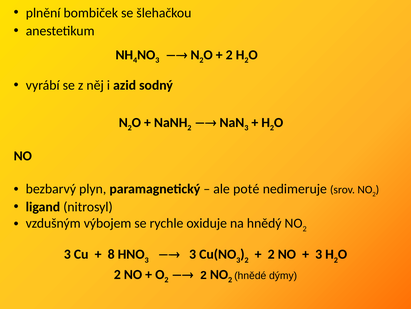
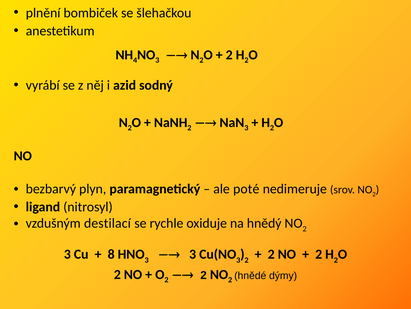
výbojem: výbojem -> destilací
3 at (319, 254): 3 -> 2
